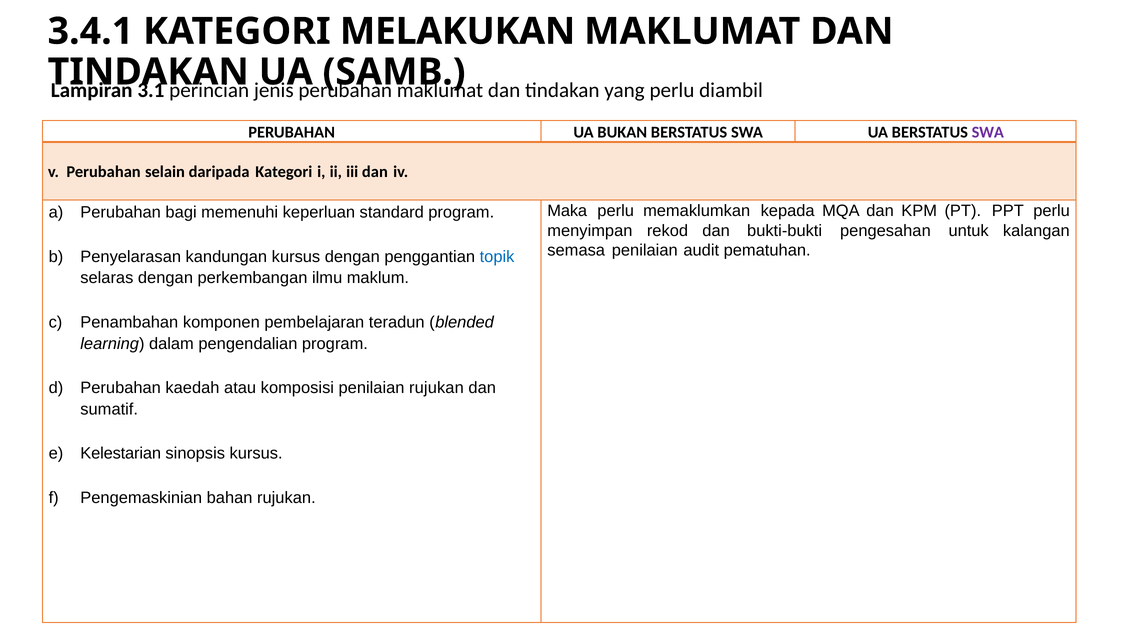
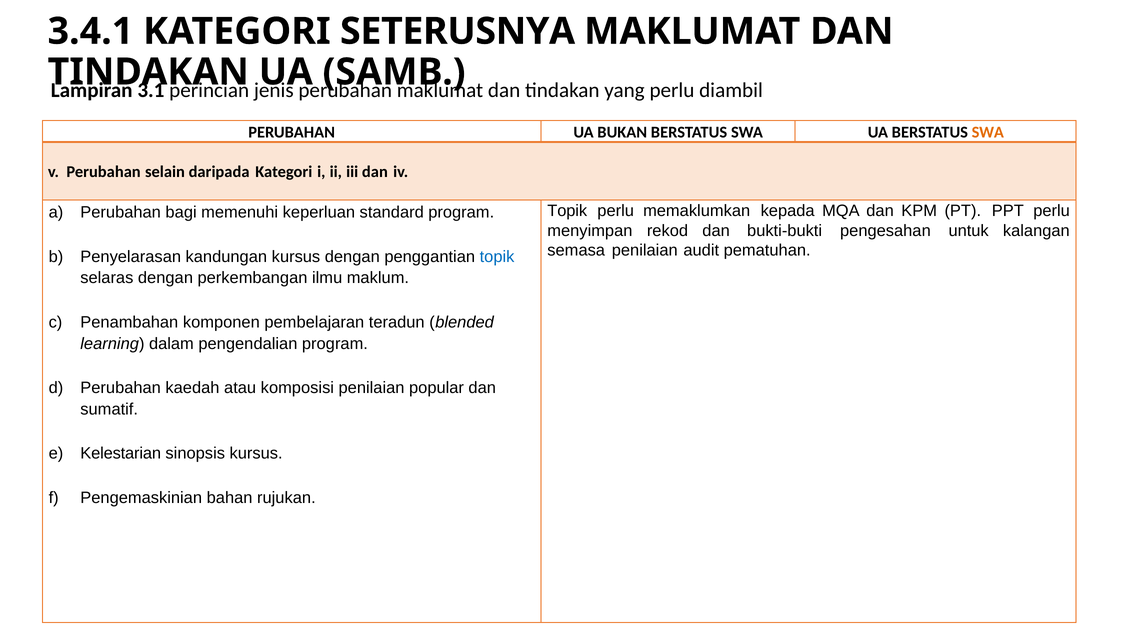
MELAKUKAN: MELAKUKAN -> SETERUSNYA
SWA at (988, 132) colour: purple -> orange
Maka at (567, 211): Maka -> Topik
penilaian rujukan: rujukan -> popular
